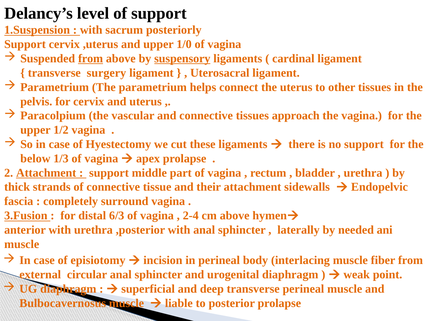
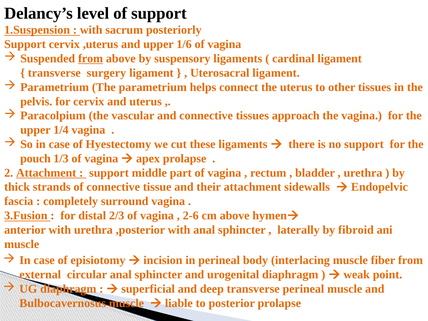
1/0: 1/0 -> 1/6
suspensory underline: present -> none
1/2: 1/2 -> 1/4
below: below -> pouch
6/3: 6/3 -> 2/3
2-4: 2-4 -> 2-6
needed: needed -> fibroid
